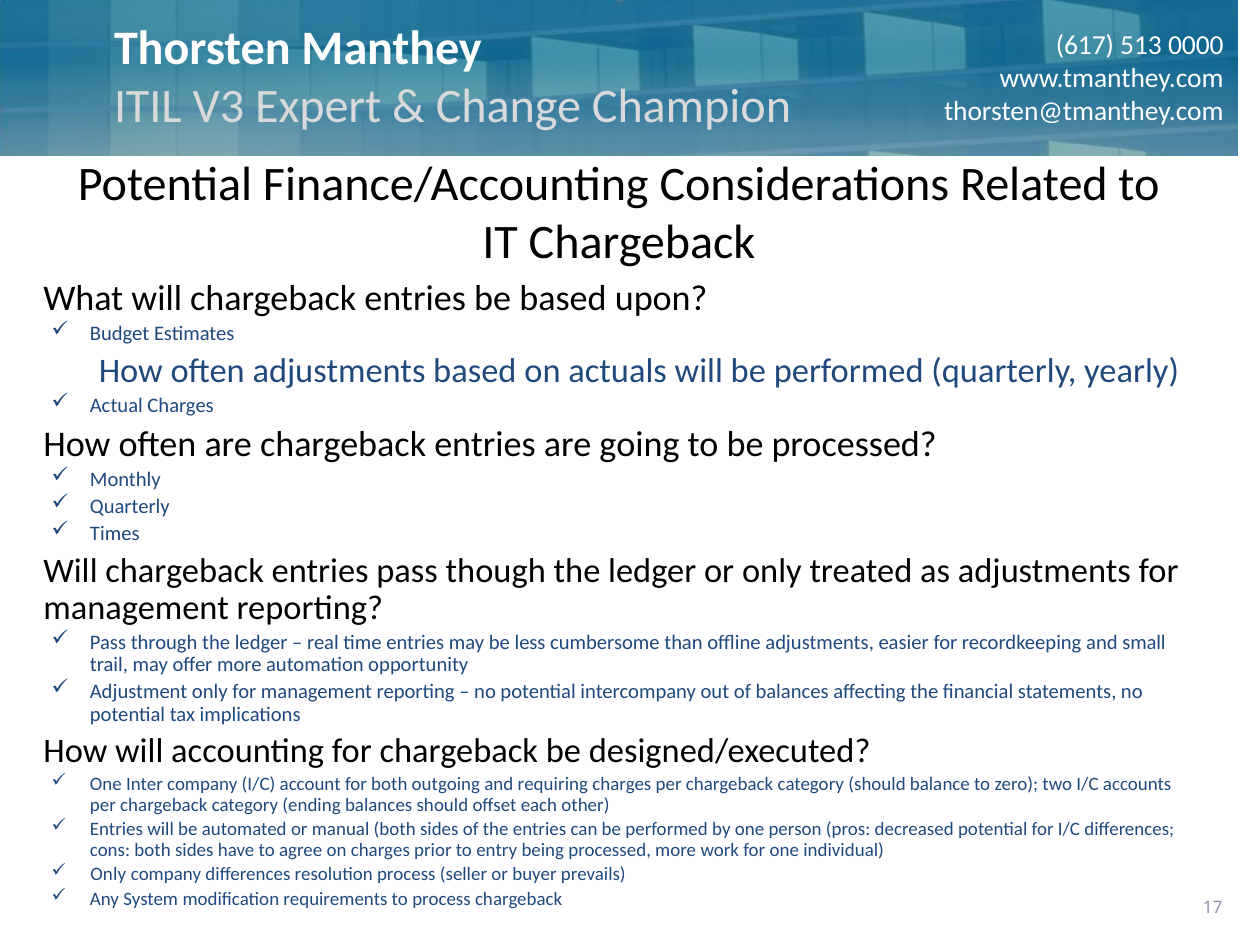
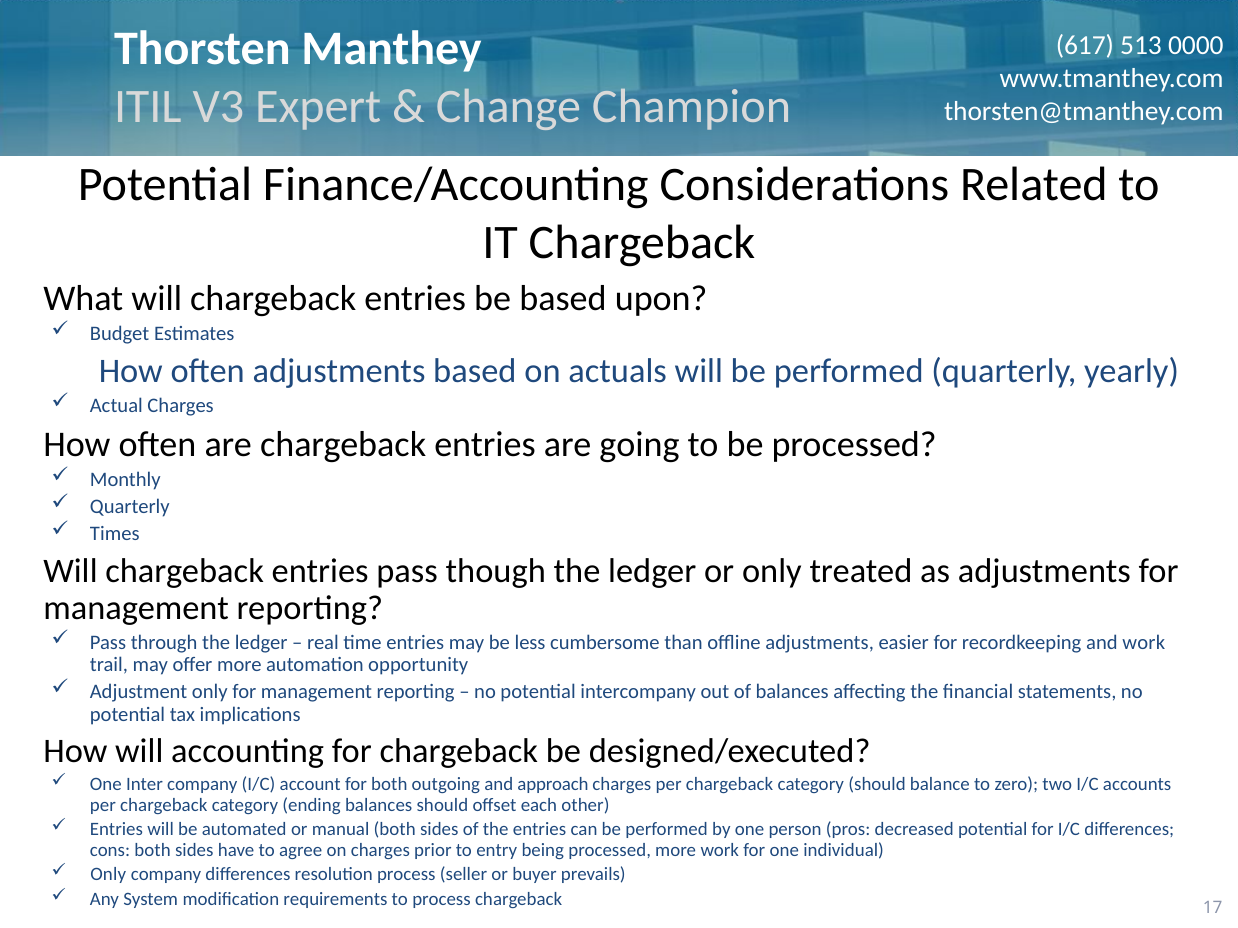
and small: small -> work
requiring: requiring -> approach
